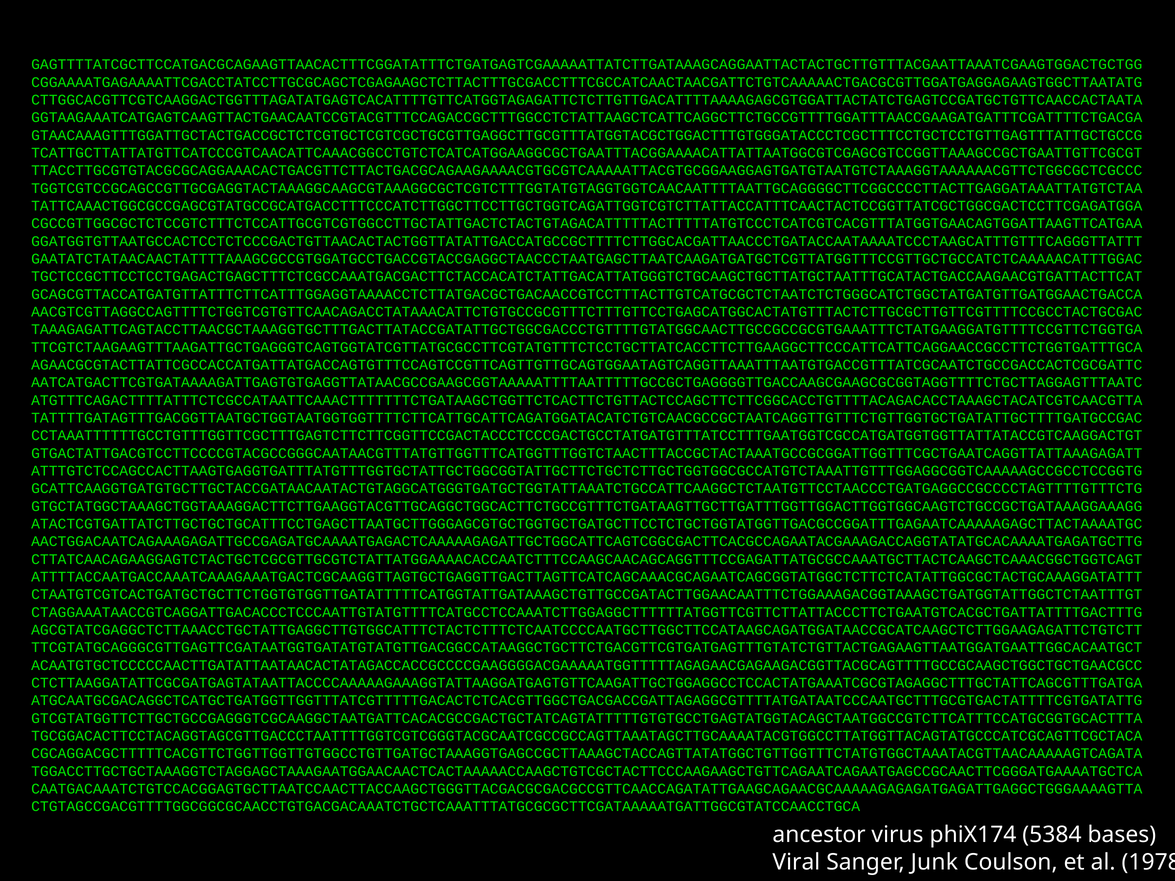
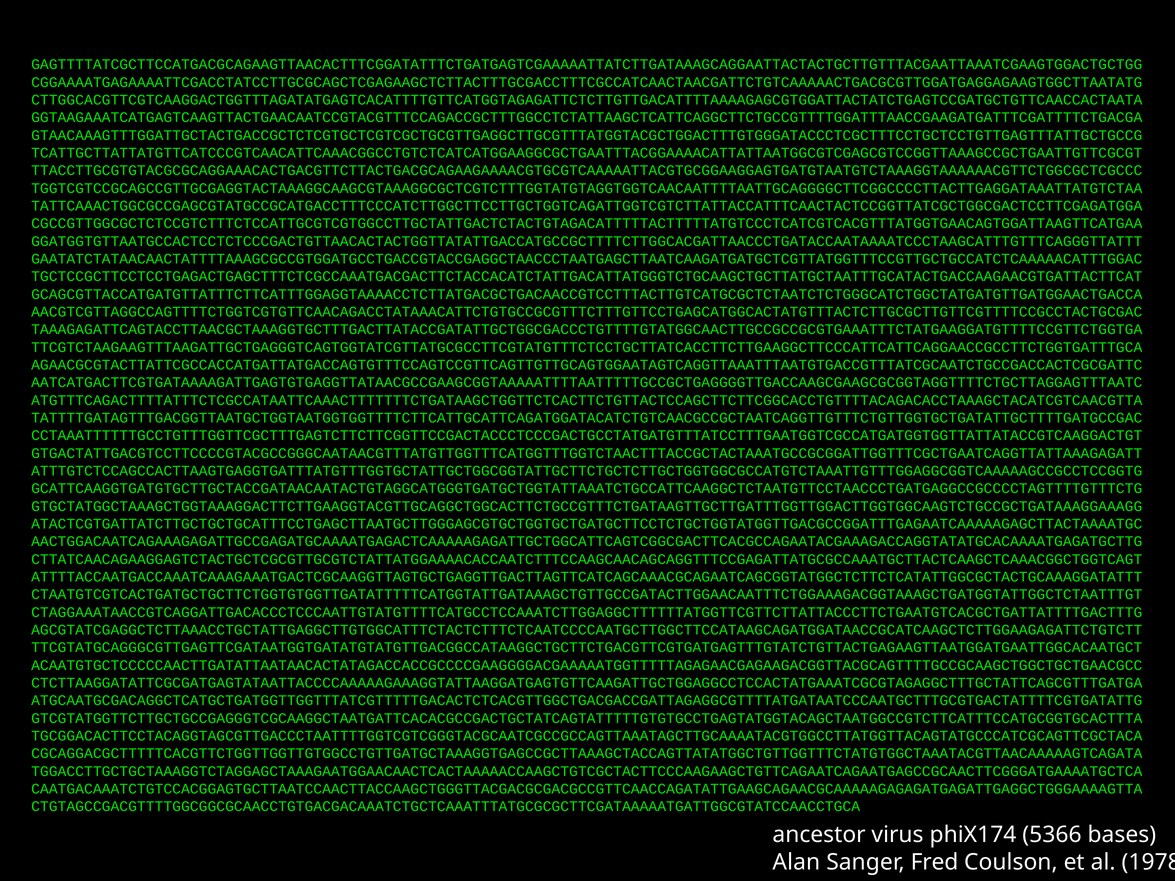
5384: 5384 -> 5366
Viral: Viral -> Alan
Junk: Junk -> Fred
